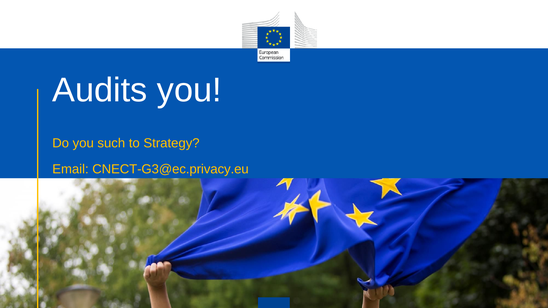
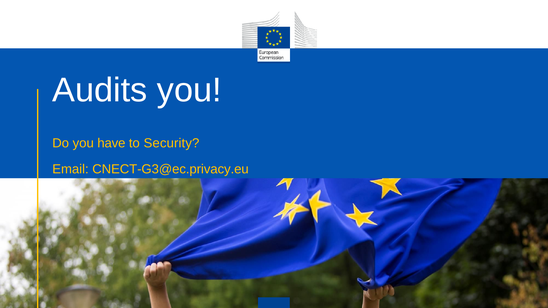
such: such -> have
Strategy: Strategy -> Security
